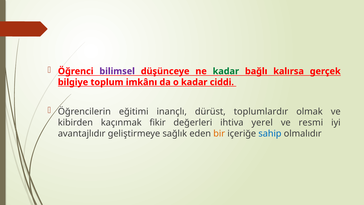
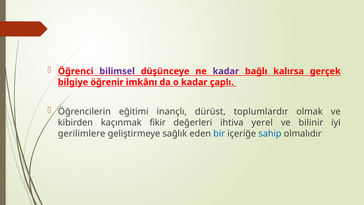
kadar at (226, 71) colour: green -> purple
toplum: toplum -> öğrenir
ciddi: ciddi -> çaplı
resmi: resmi -> bilinir
avantajlıdır: avantajlıdır -> gerilimlere
bir colour: orange -> blue
